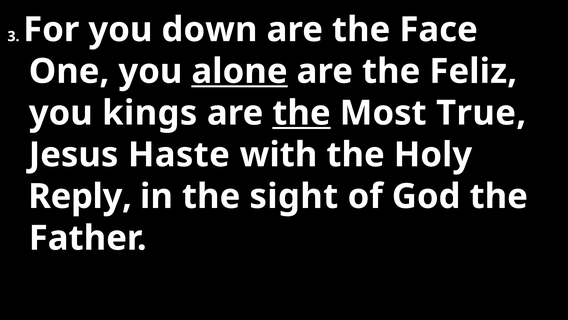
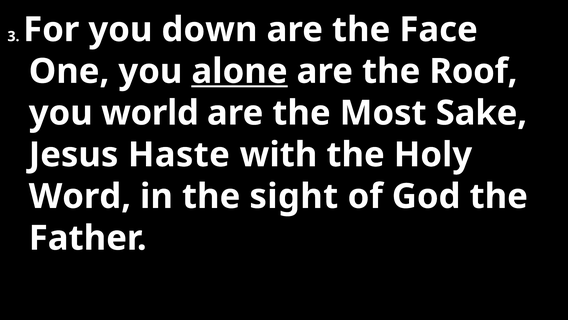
Feliz: Feliz -> Roof
kings: kings -> world
the at (301, 113) underline: present -> none
True: True -> Sake
Reply: Reply -> Word
